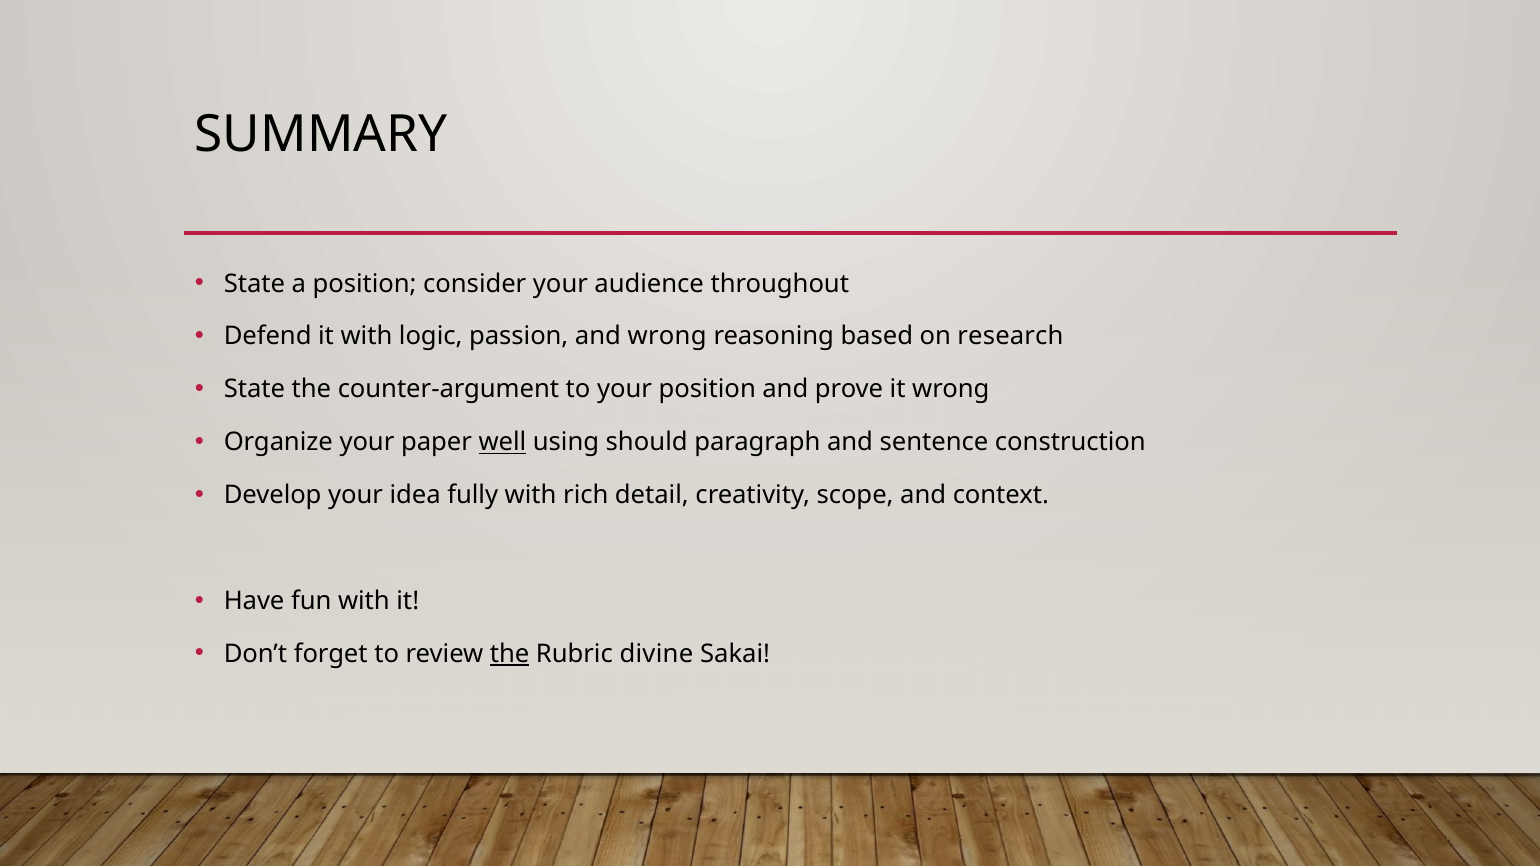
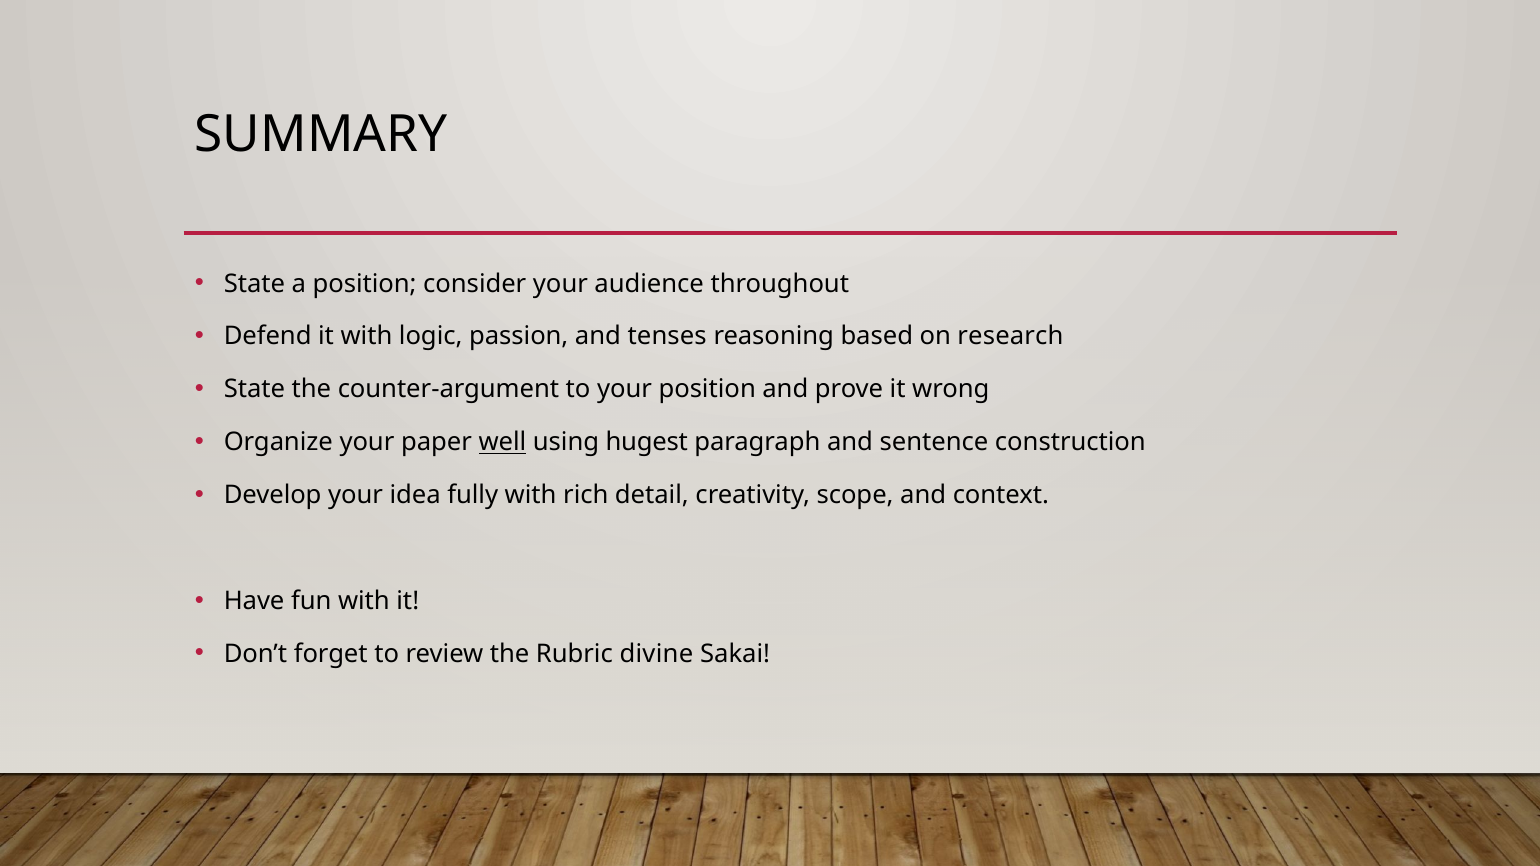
and wrong: wrong -> tenses
should: should -> hugest
the at (510, 654) underline: present -> none
